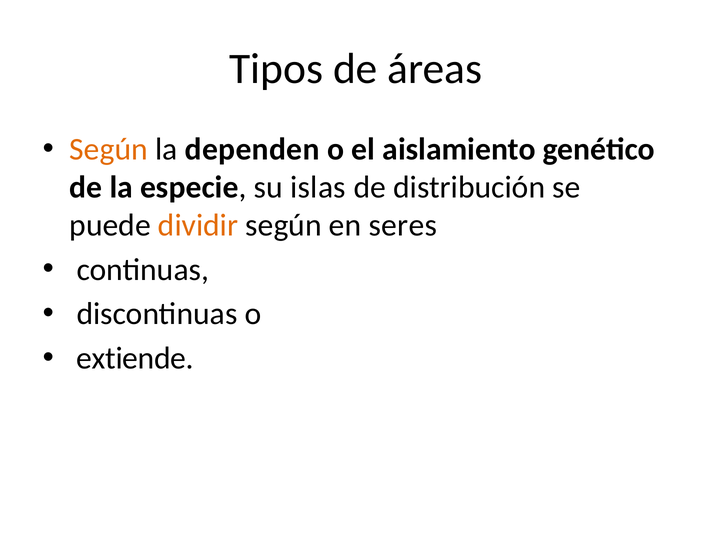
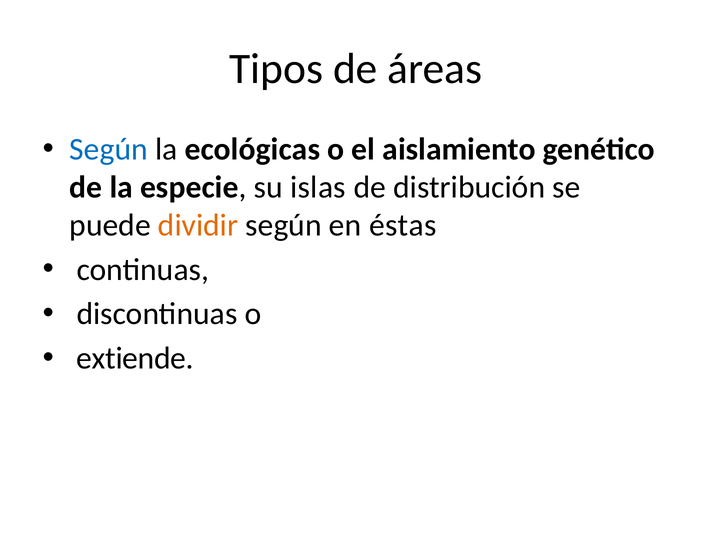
Según at (109, 149) colour: orange -> blue
dependen: dependen -> ecológicas
seres: seres -> éstas
